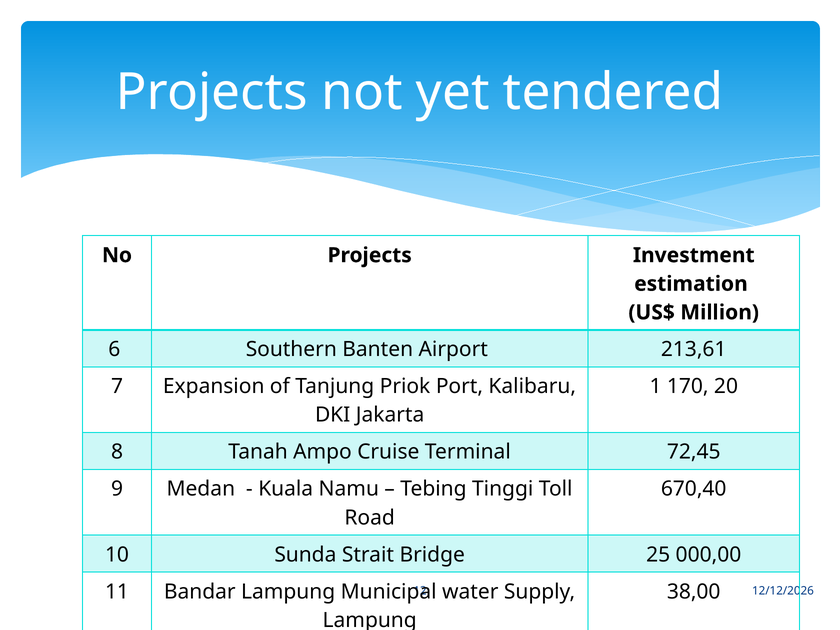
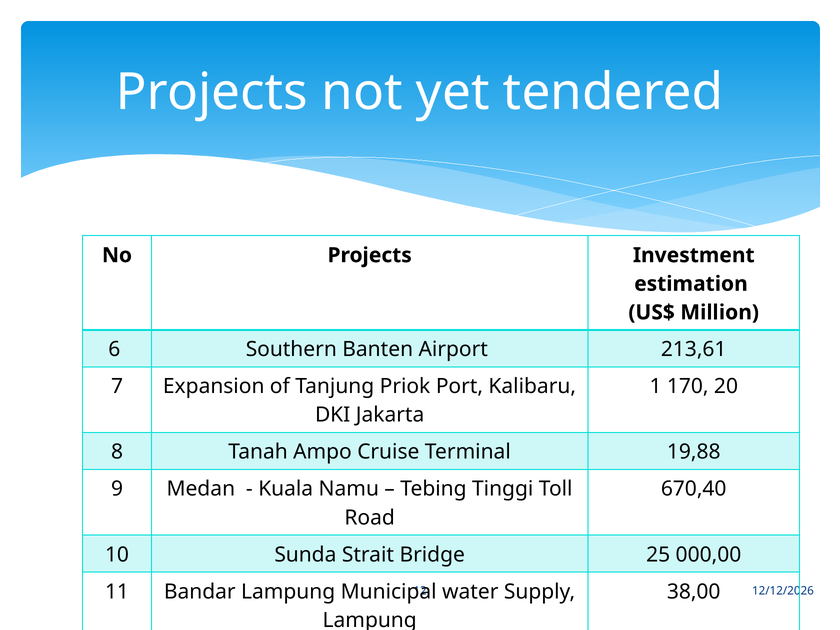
72,45: 72,45 -> 19,88
